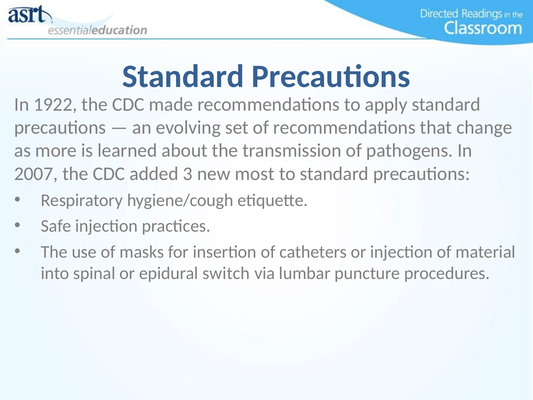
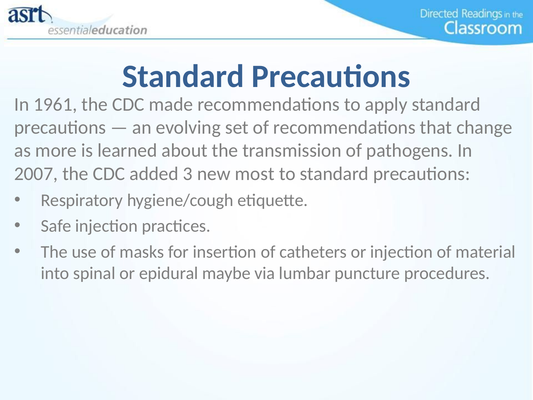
1922: 1922 -> 1961
switch: switch -> maybe
